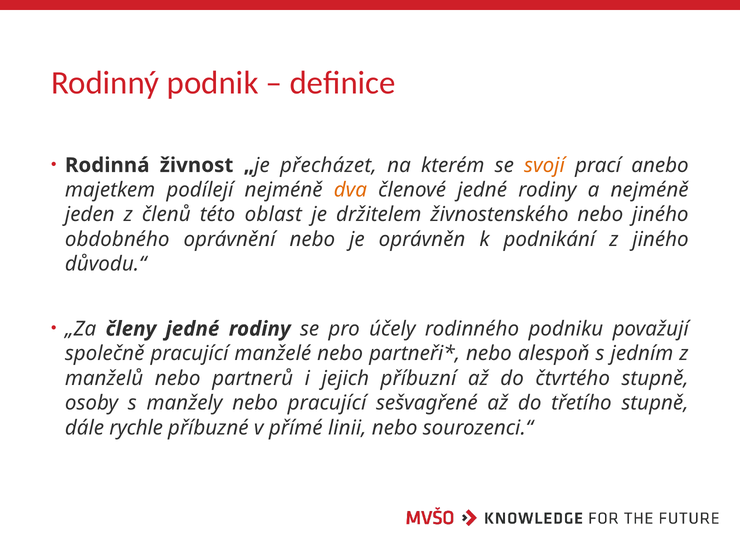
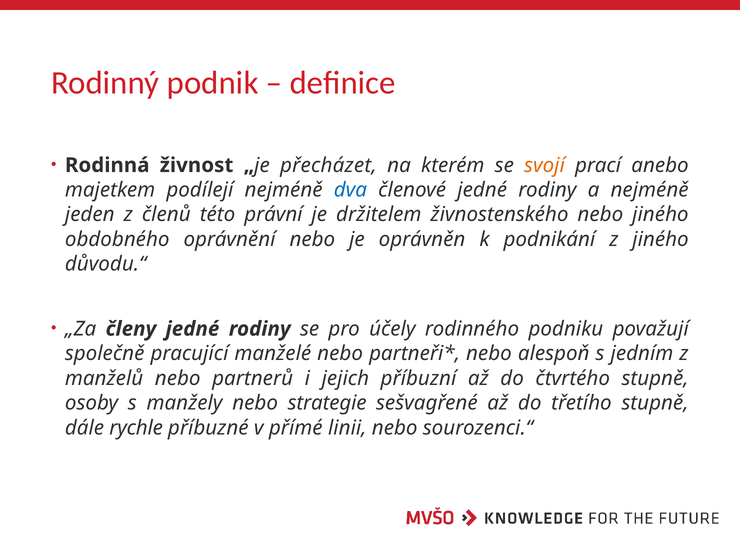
dva colour: orange -> blue
oblast: oblast -> právní
nebo pracující: pracující -> strategie
